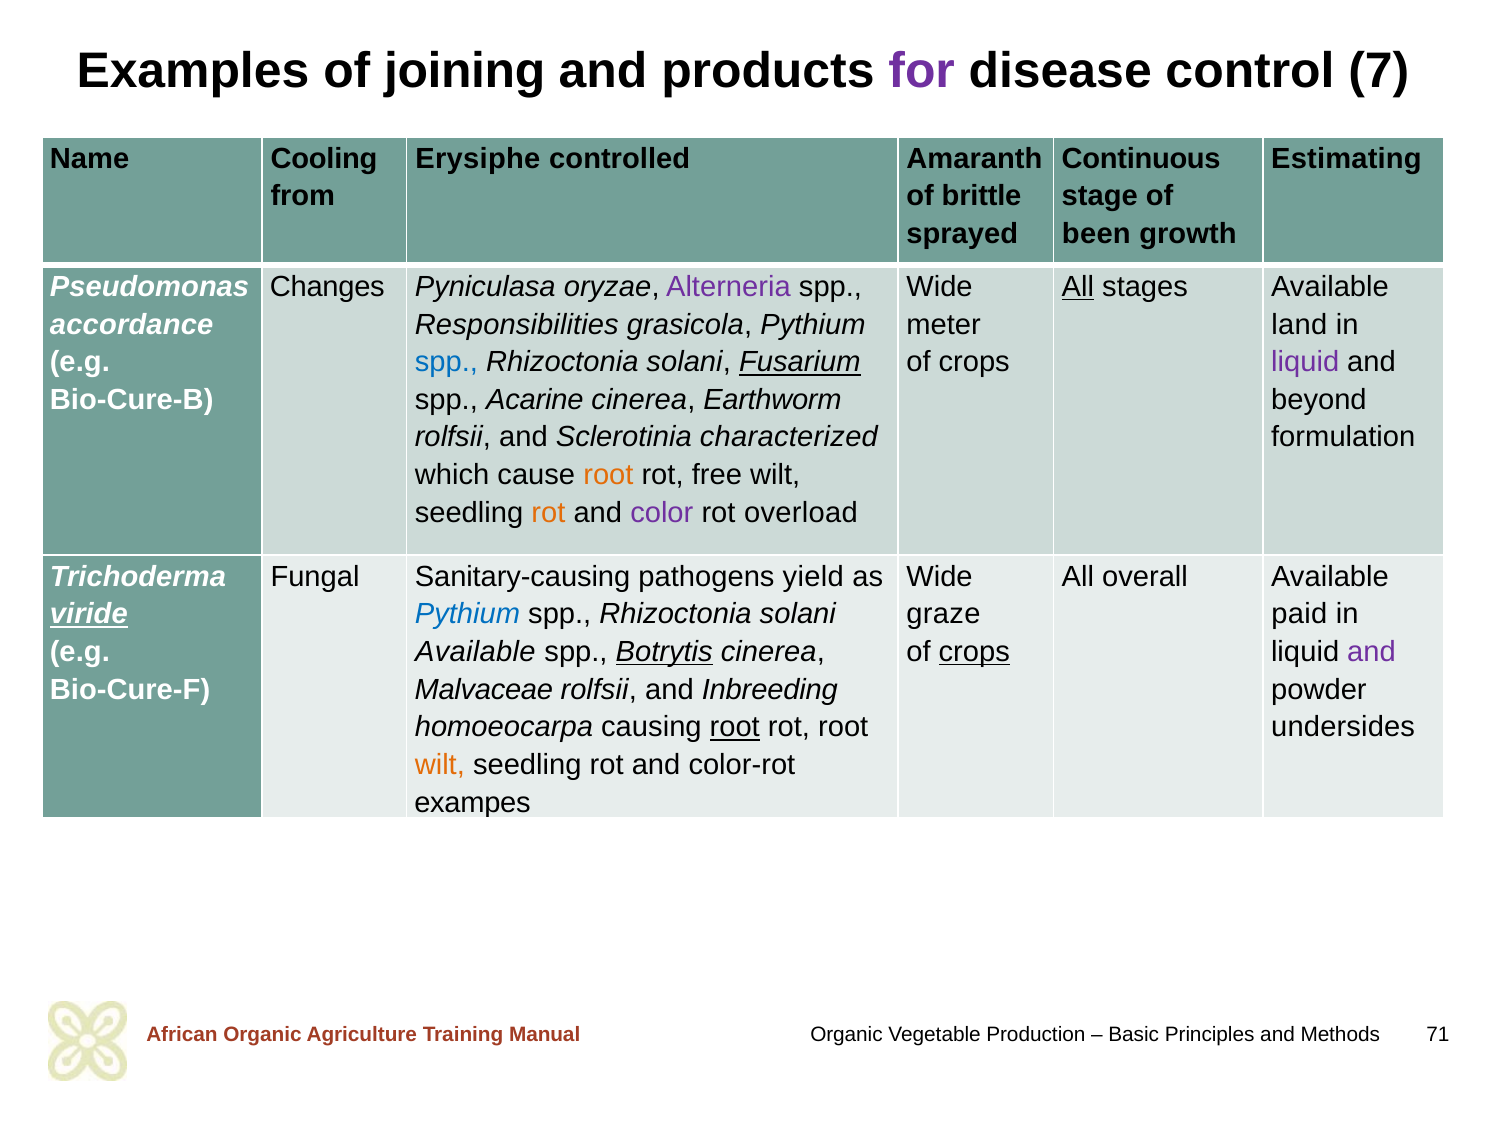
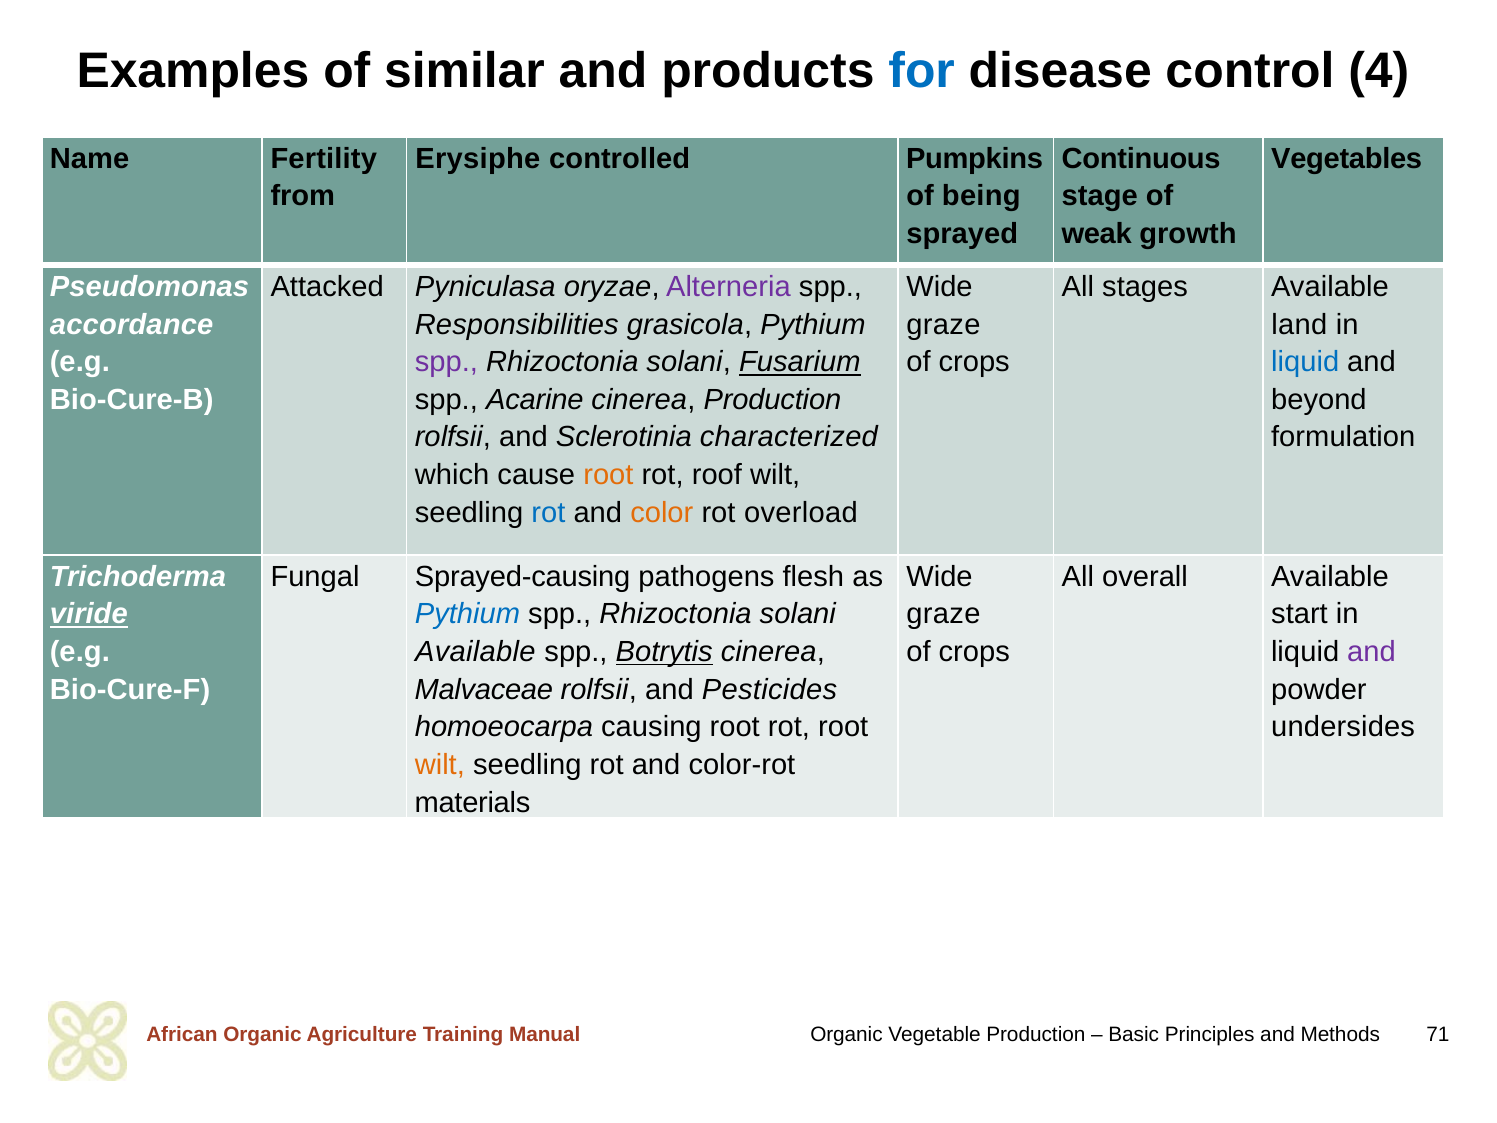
joining: joining -> similar
for colour: purple -> blue
7: 7 -> 4
Cooling: Cooling -> Fertility
Amaranth: Amaranth -> Pumpkins
Estimating: Estimating -> Vegetables
brittle: brittle -> being
been: been -> weak
Changes: Changes -> Attacked
All at (1078, 287) underline: present -> none
meter at (944, 324): meter -> graze
spp at (446, 362) colour: blue -> purple
liquid at (1305, 362) colour: purple -> blue
cinerea Earthworm: Earthworm -> Production
free: free -> roof
rot at (548, 512) colour: orange -> blue
color colour: purple -> orange
Sanitary-causing: Sanitary-causing -> Sprayed-causing
yield: yield -> flesh
paid: paid -> start
crops at (974, 652) underline: present -> none
Inbreeding: Inbreeding -> Pesticides
root at (735, 727) underline: present -> none
exampes: exampes -> materials
